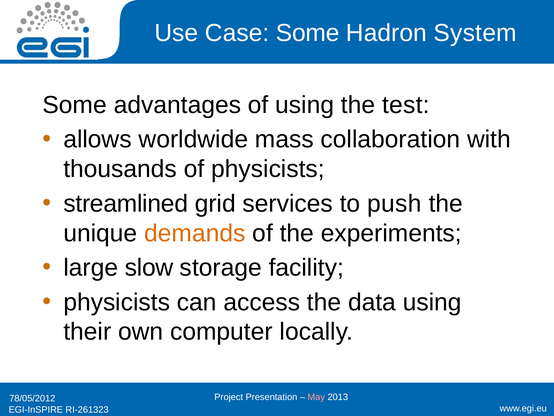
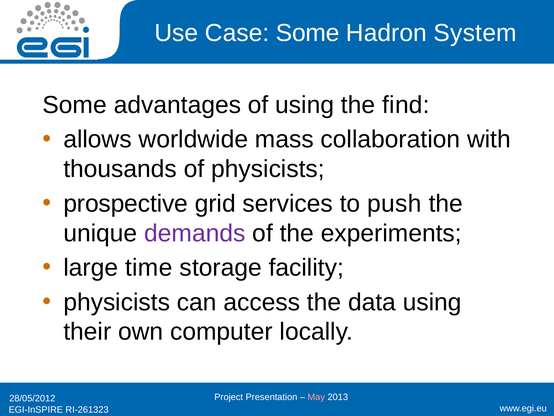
test: test -> find
streamlined: streamlined -> prospective
demands colour: orange -> purple
slow: slow -> time
78/05/2012: 78/05/2012 -> 28/05/2012
